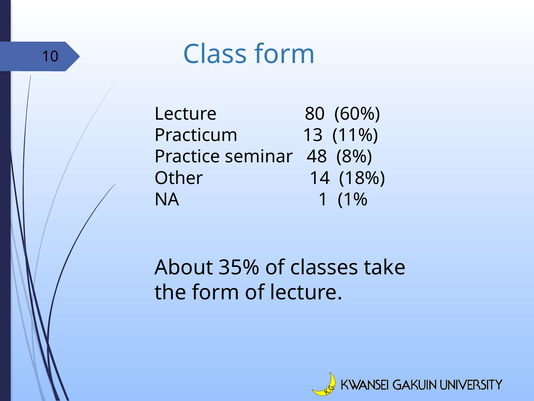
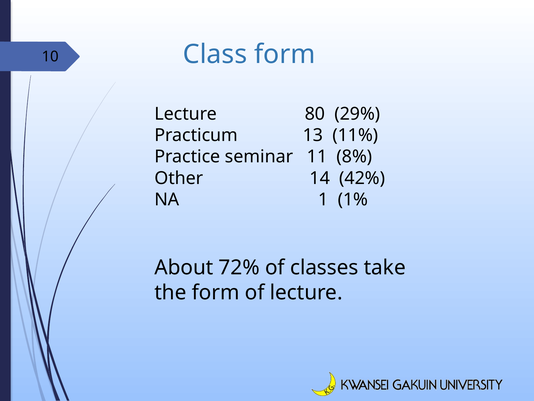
60%: 60% -> 29%
48: 48 -> 11
18%: 18% -> 42%
35%: 35% -> 72%
